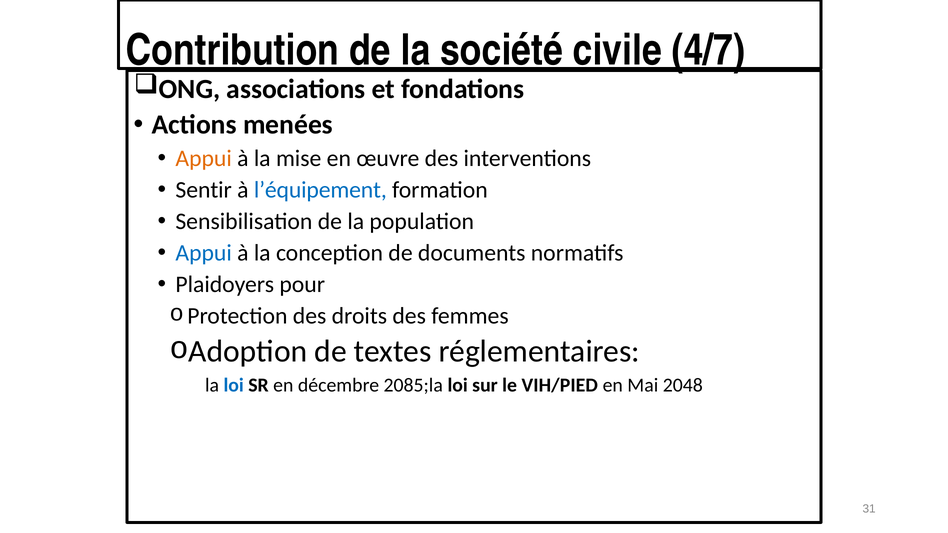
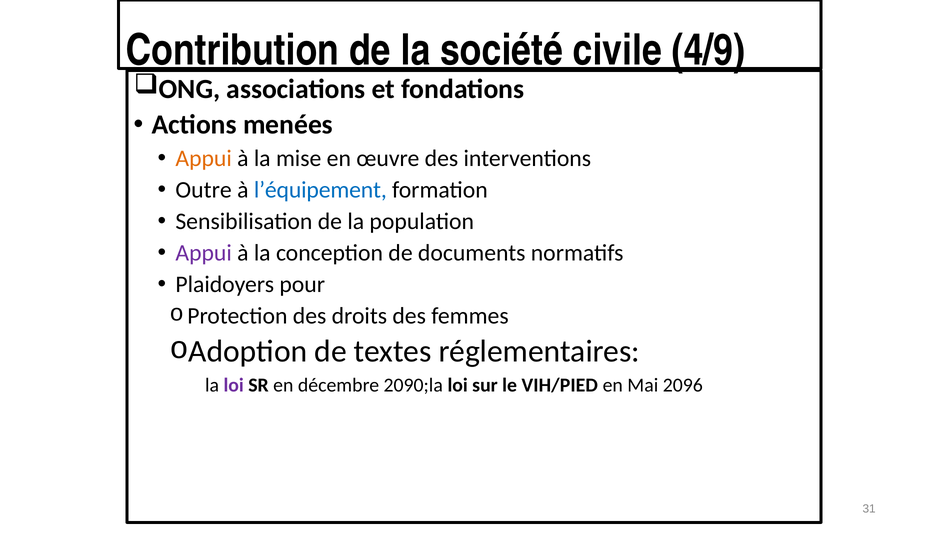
4/7: 4/7 -> 4/9
Sentir: Sentir -> Outre
Appui at (204, 253) colour: blue -> purple
loi at (234, 385) colour: blue -> purple
2085;la: 2085;la -> 2090;la
2048: 2048 -> 2096
